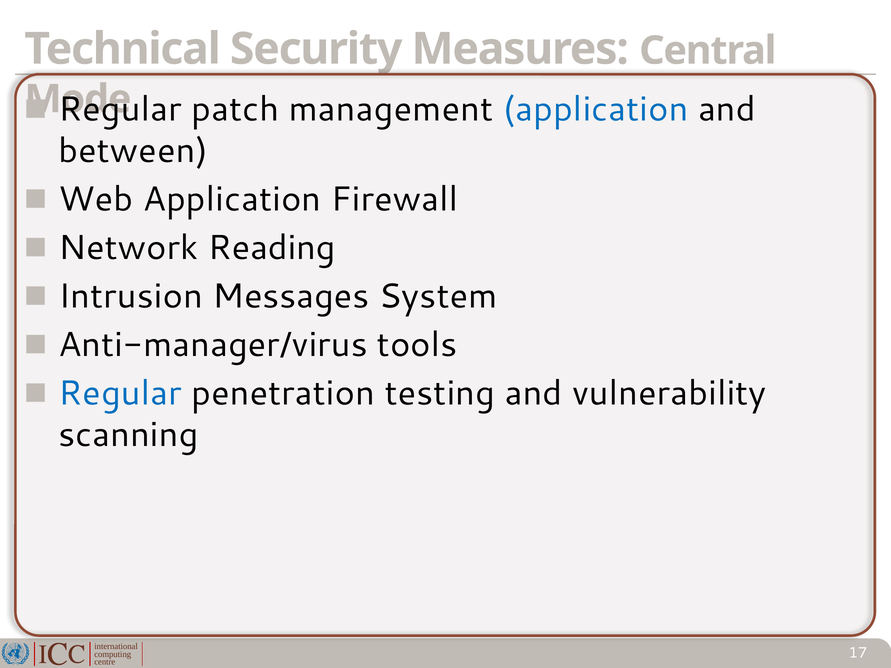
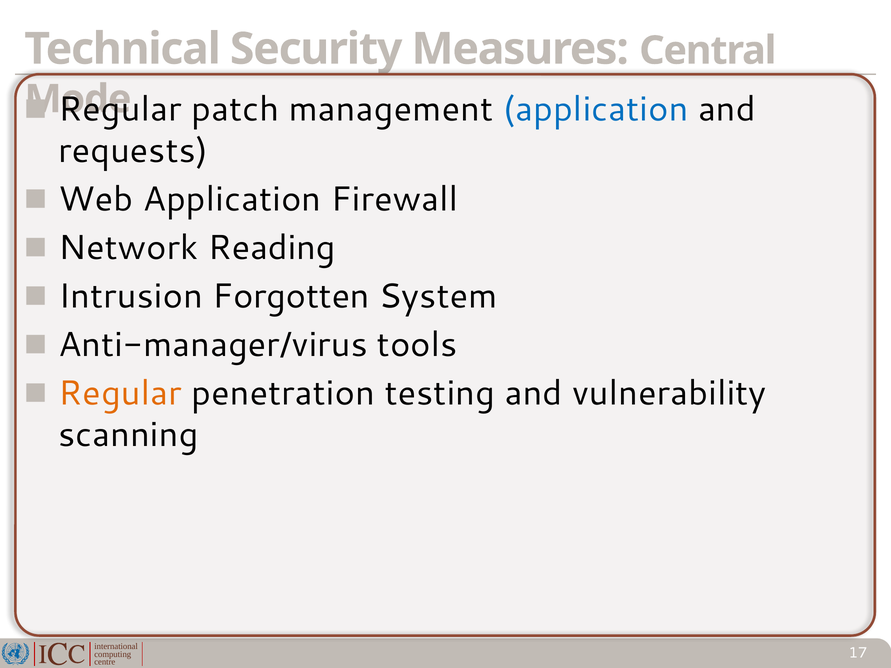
between: between -> requests
Messages: Messages -> Forgotten
Regular at (120, 394) colour: blue -> orange
